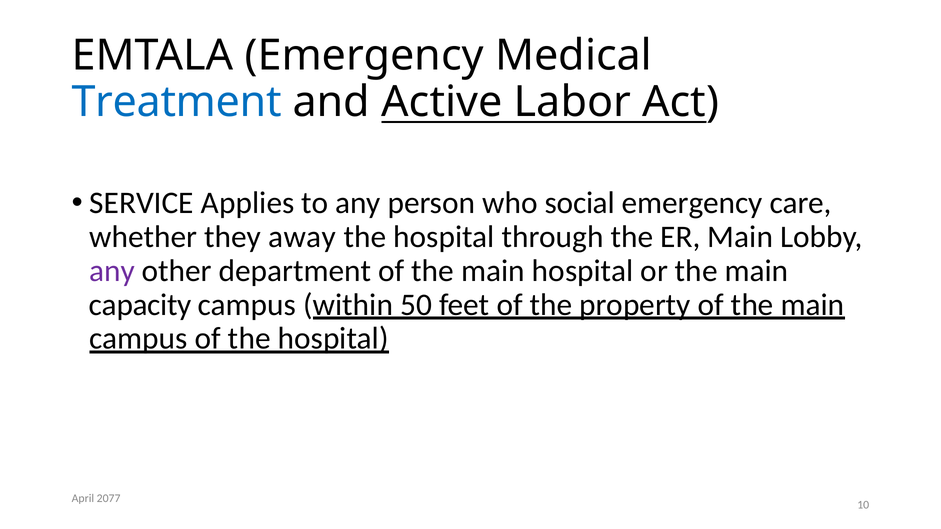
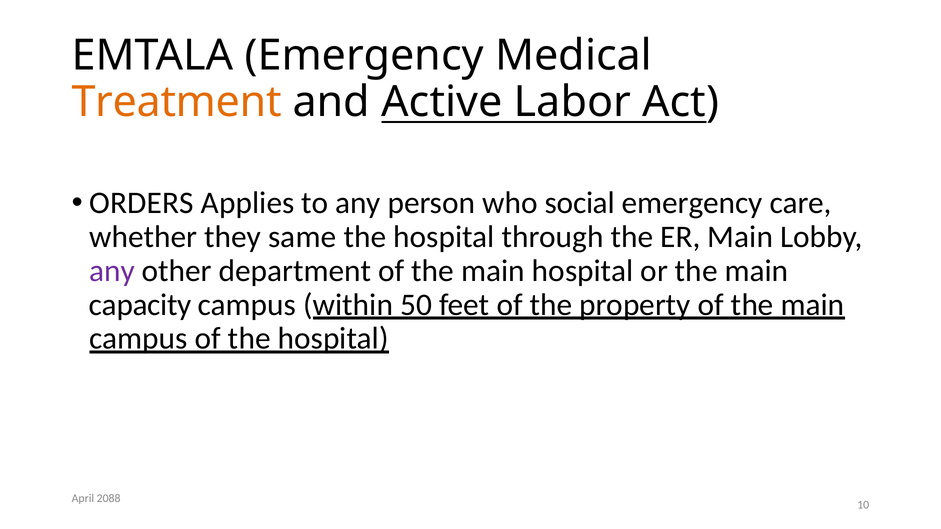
Treatment colour: blue -> orange
SERVICE: SERVICE -> ORDERS
away: away -> same
2077: 2077 -> 2088
